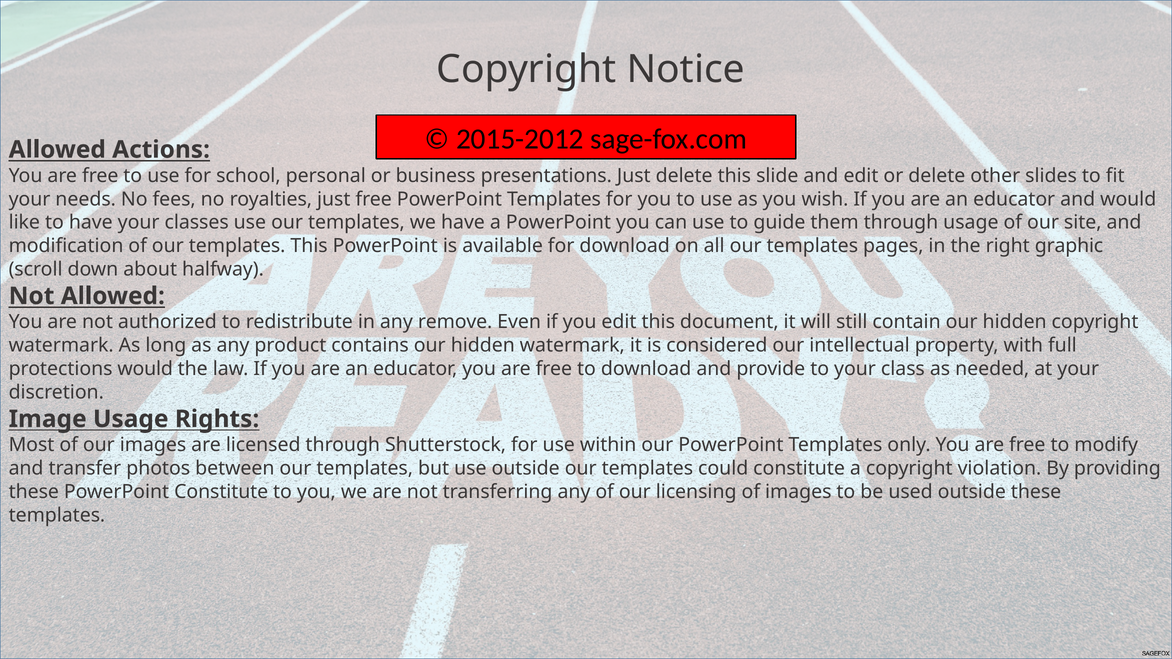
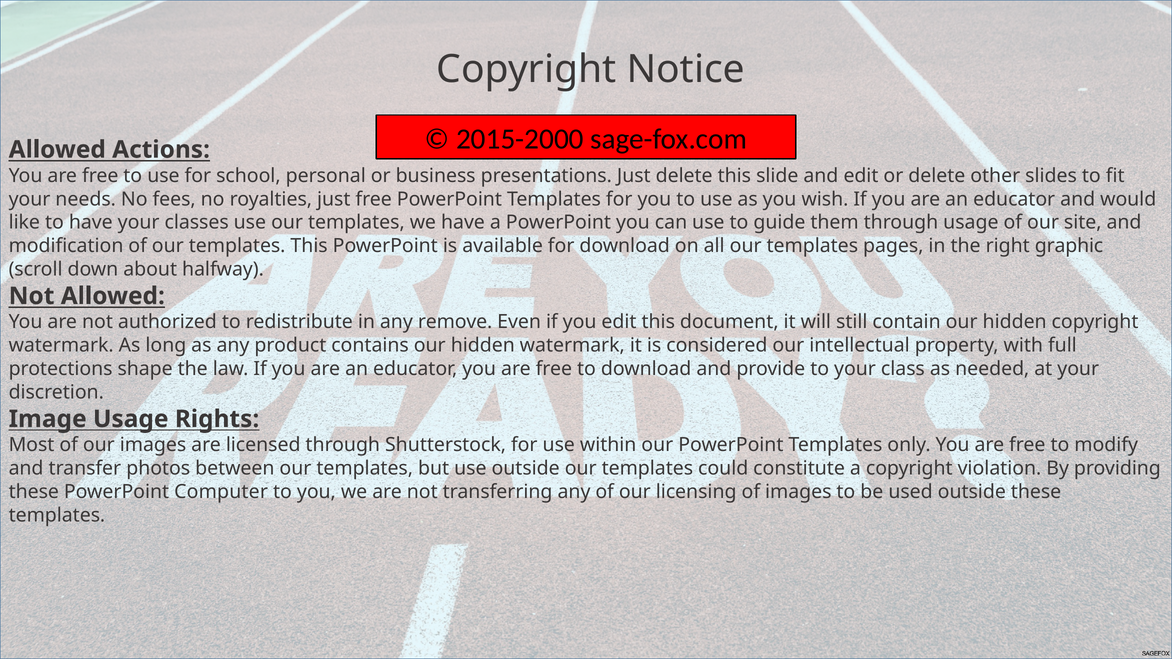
2015-2012: 2015-2012 -> 2015-2000
protections would: would -> shape
PowerPoint Constitute: Constitute -> Computer
